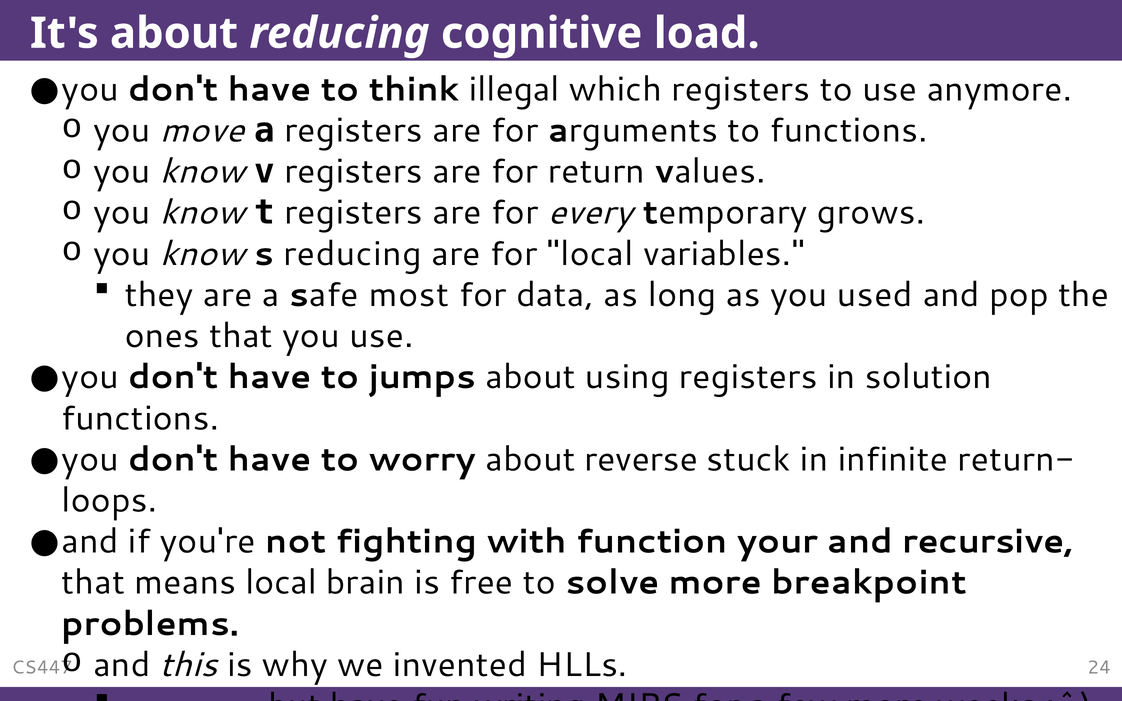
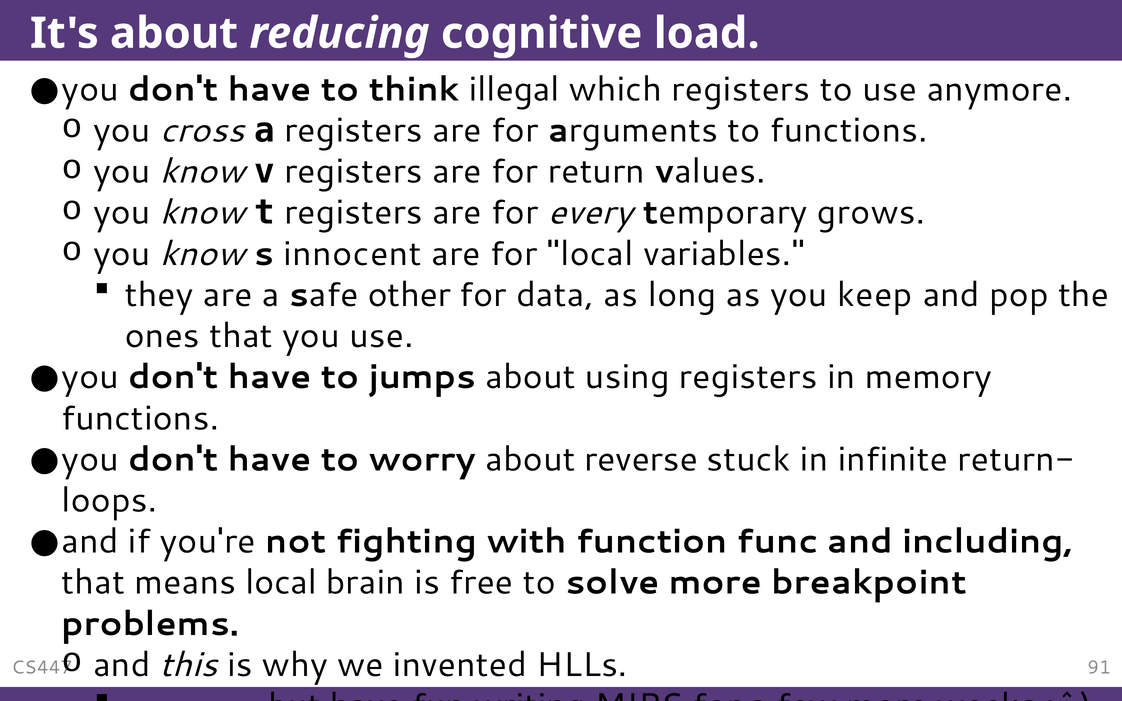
move: move -> cross
s reducing: reducing -> innocent
most: most -> other
used: used -> keep
solution: solution -> memory
your: your -> func
recursive: recursive -> including
24: 24 -> 91
